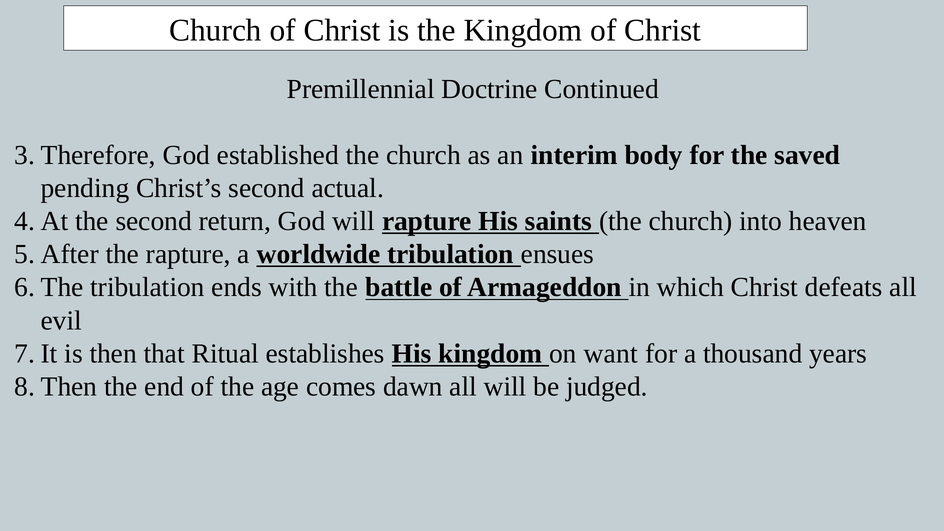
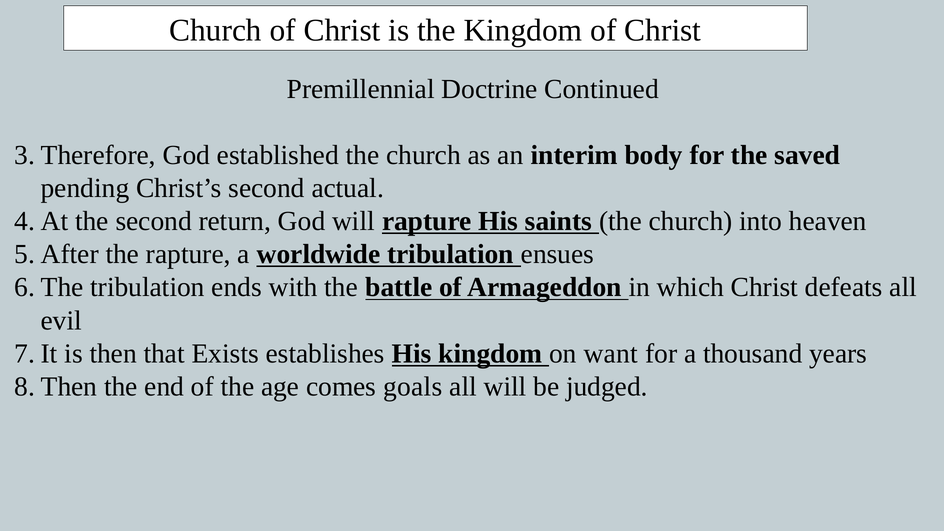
Ritual: Ritual -> Exists
dawn: dawn -> goals
